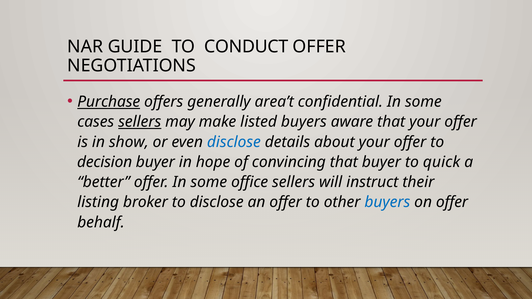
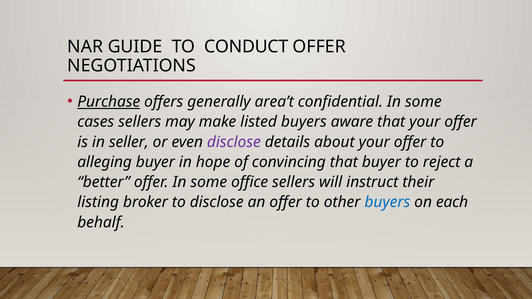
sellers at (140, 122) underline: present -> none
show: show -> seller
disclose at (234, 142) colour: blue -> purple
decision: decision -> alleging
quick: quick -> reject
on offer: offer -> each
